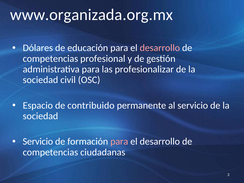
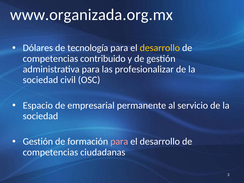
educación: educación -> tecnología
desarrollo at (160, 48) colour: pink -> yellow
profesional: profesional -> contribuido
contribuido: contribuido -> empresarial
Servicio at (38, 142): Servicio -> Gestión
